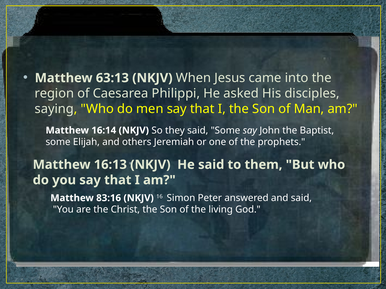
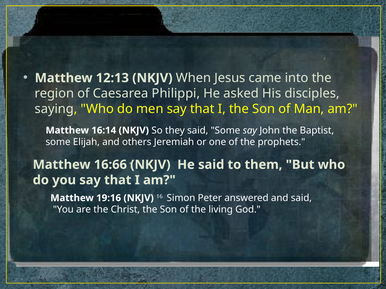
63:13: 63:13 -> 12:13
16:13: 16:13 -> 16:66
83:16: 83:16 -> 19:16
